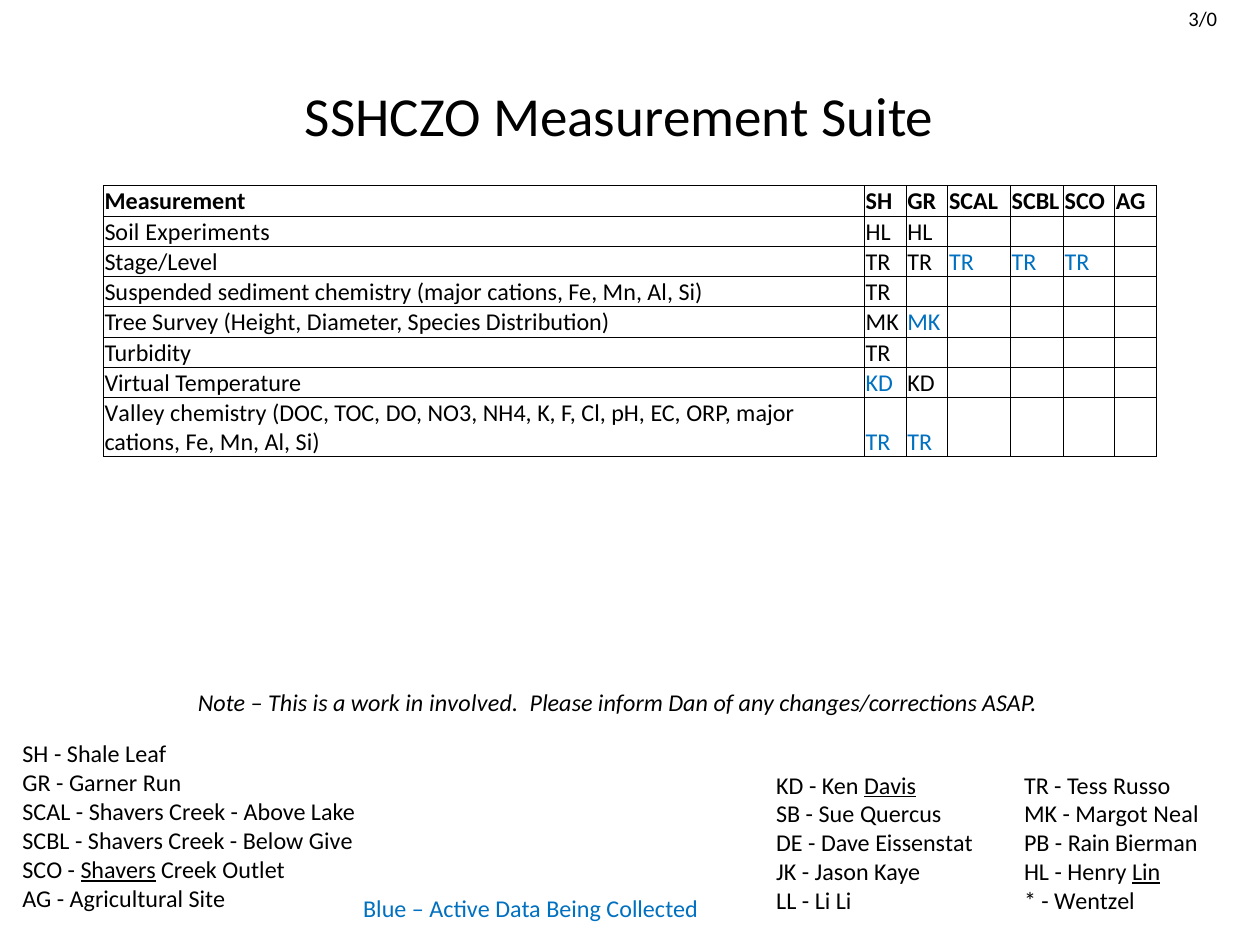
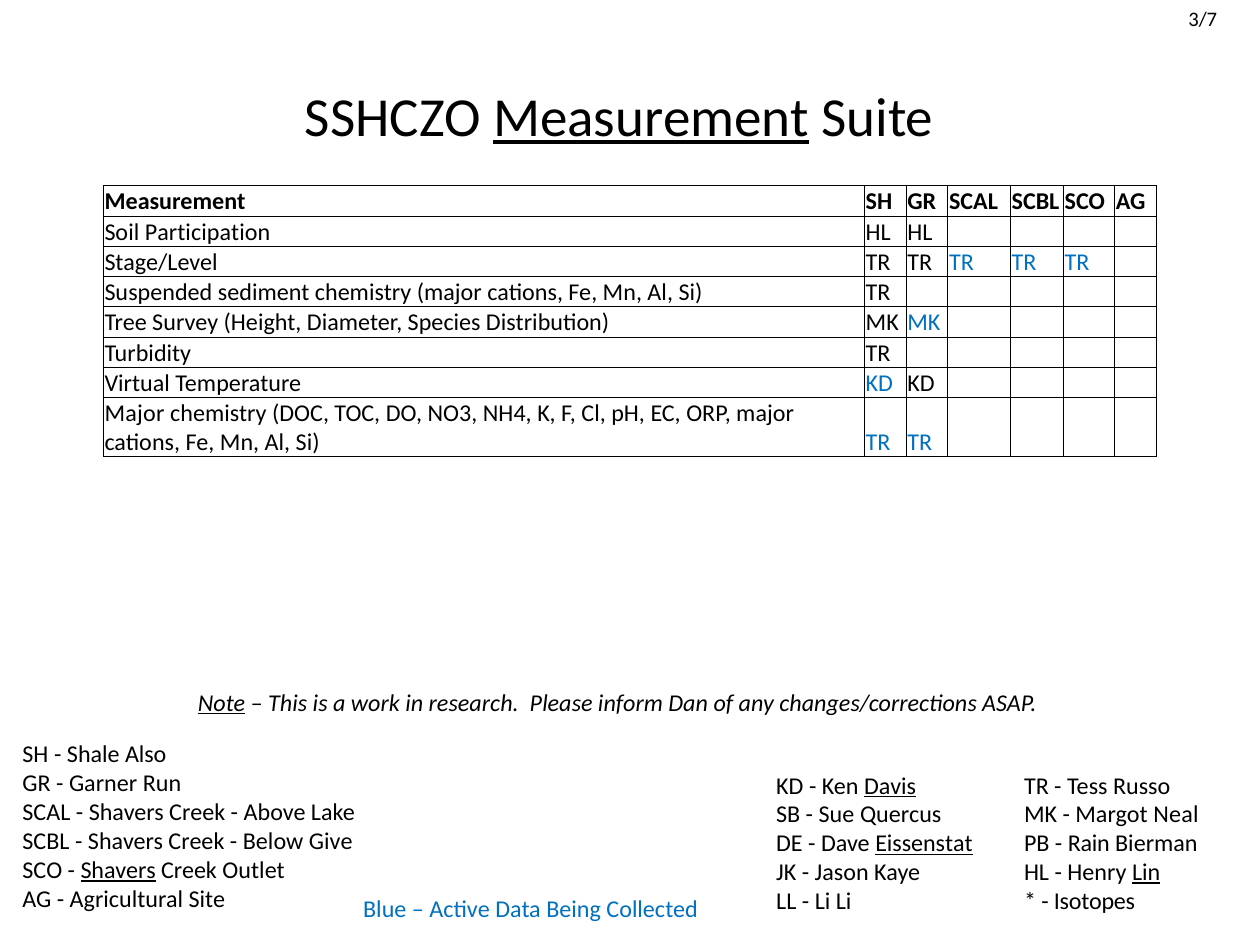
3/0: 3/0 -> 3/7
Measurement at (651, 118) underline: none -> present
Experiments: Experiments -> Participation
Valley at (135, 414): Valley -> Major
Note underline: none -> present
involved: involved -> research
Leaf: Leaf -> Also
Eissenstat underline: none -> present
Wentzel: Wentzel -> Isotopes
